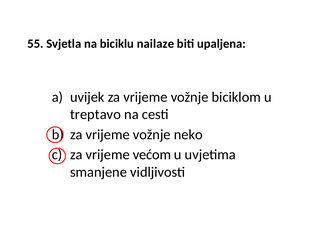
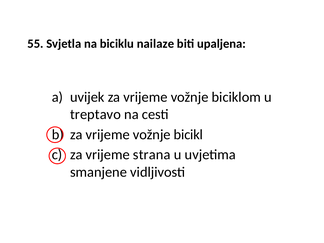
neko: neko -> bicikl
većom: većom -> strana
